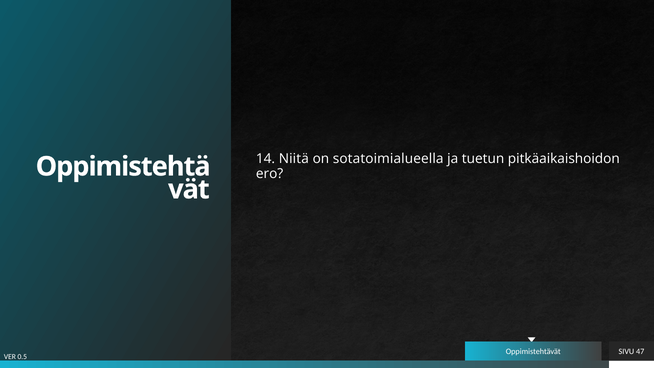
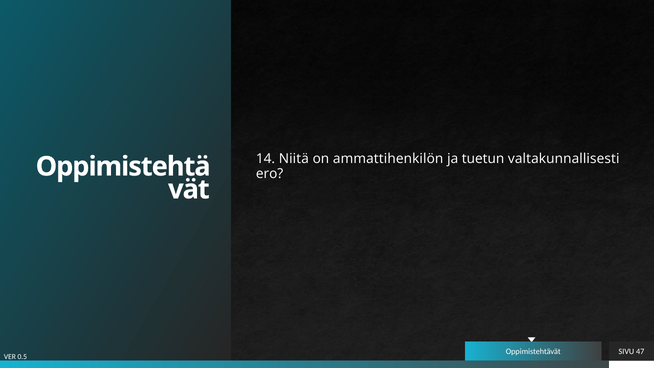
sotatoimialueella: sotatoimialueella -> ammattihenkilön
pitkäaikaishoidon: pitkäaikaishoidon -> valtakunnallisesti
